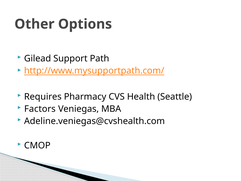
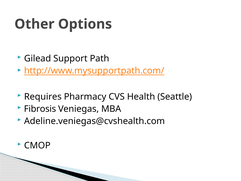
Factors: Factors -> Fibrosis
